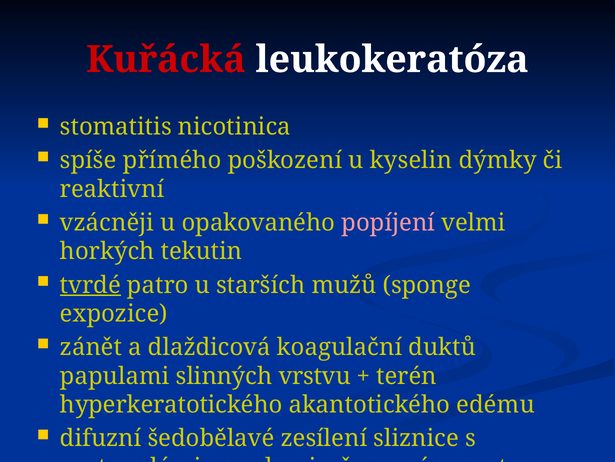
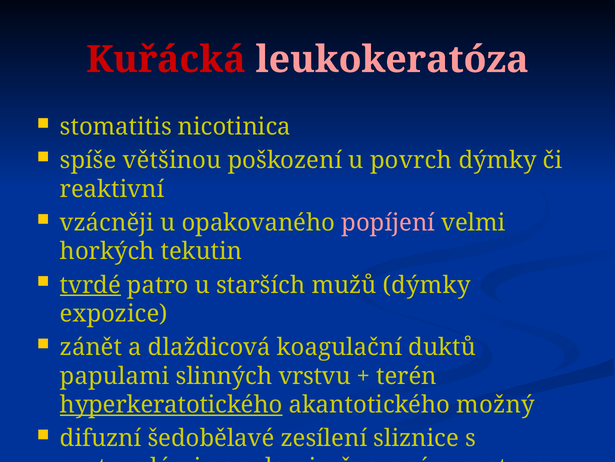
leukokeratóza colour: white -> pink
přímého: přímého -> většinou
kyselin: kyselin -> povrch
mužů sponge: sponge -> dýmky
hyperkeratotického underline: none -> present
edému: edému -> možný
